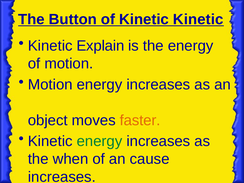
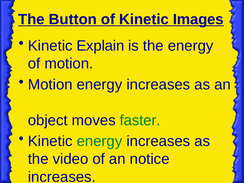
Kinetic Kinetic: Kinetic -> Images
faster colour: orange -> green
when: when -> video
cause: cause -> notice
